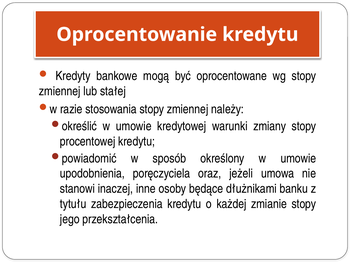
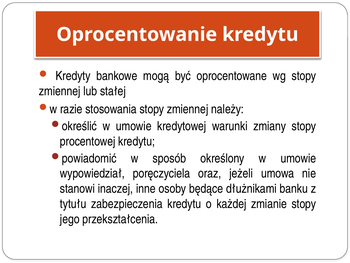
upodobnienia: upodobnienia -> wypowiedział
